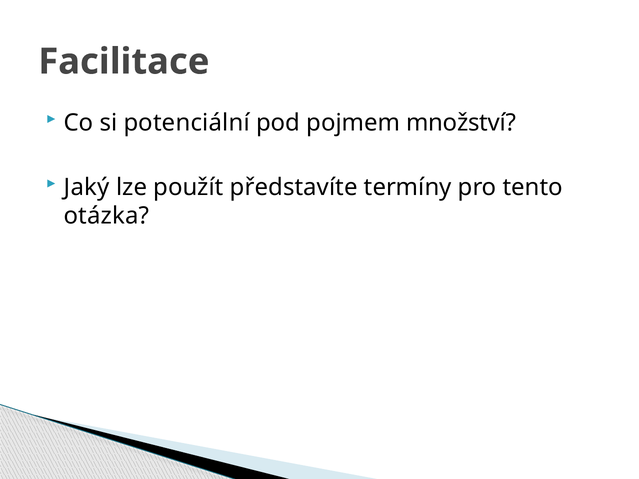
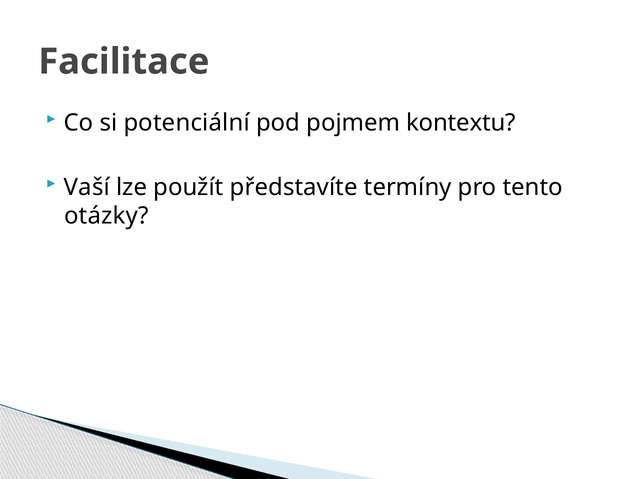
množství: množství -> kontextu
Jaký: Jaký -> Vaší
otázka: otázka -> otázky
